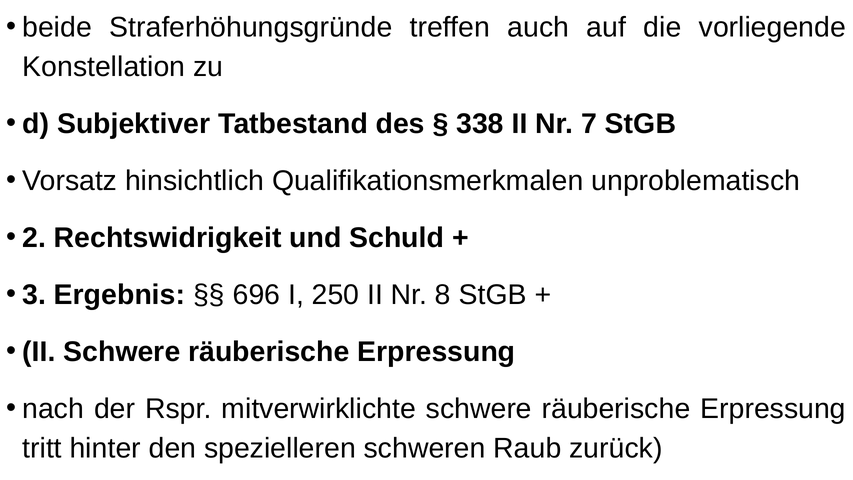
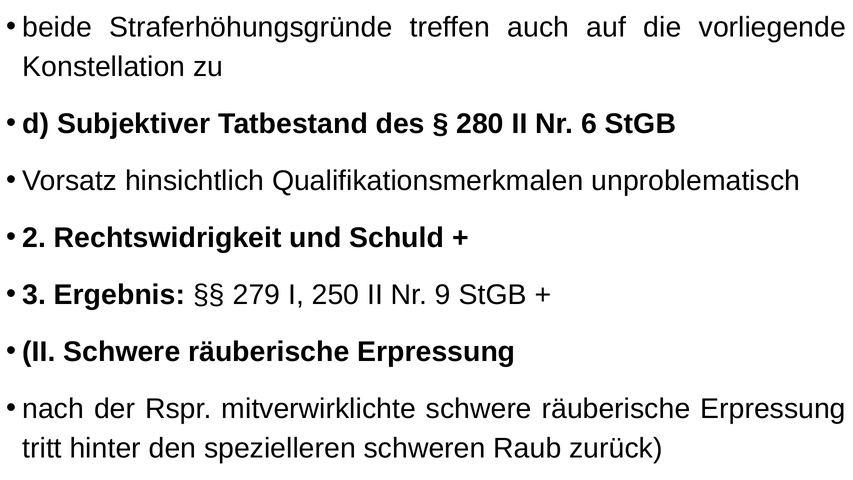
338: 338 -> 280
7: 7 -> 6
696: 696 -> 279
8: 8 -> 9
